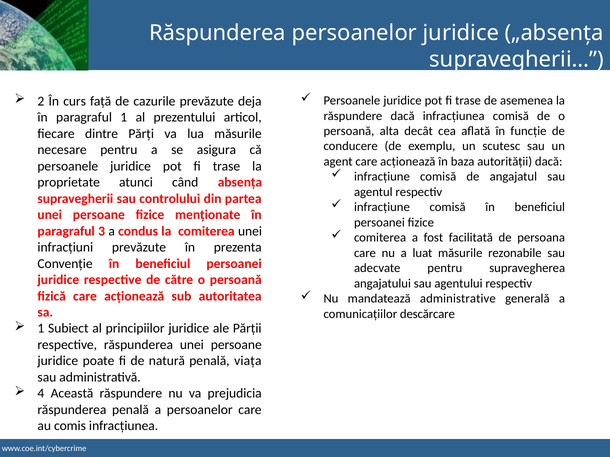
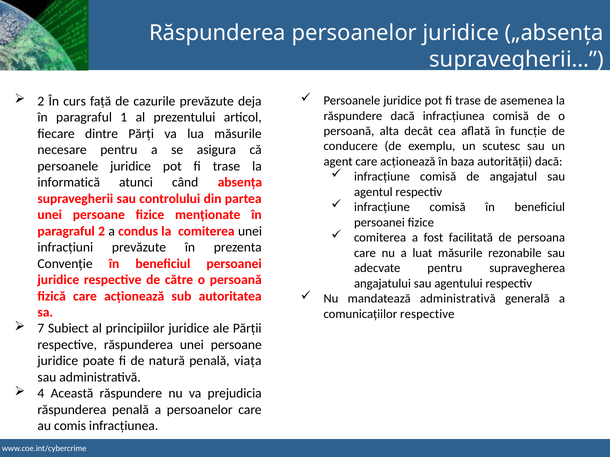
proprietate: proprietate -> informatică
paragraful 3: 3 -> 2
mandatează administrative: administrative -> administrativă
comunicațiilor descărcare: descărcare -> respective
1 at (41, 329): 1 -> 7
